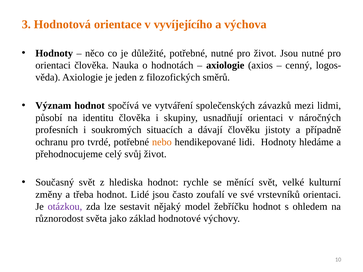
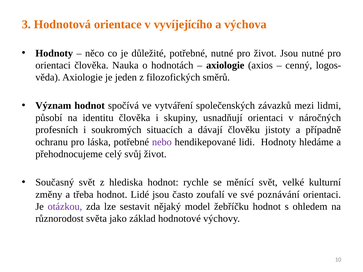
tvrdé: tvrdé -> láska
nebo colour: orange -> purple
vrstevníků: vrstevníků -> poznávání
